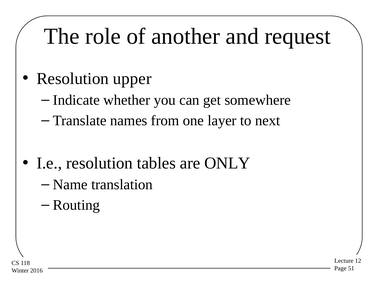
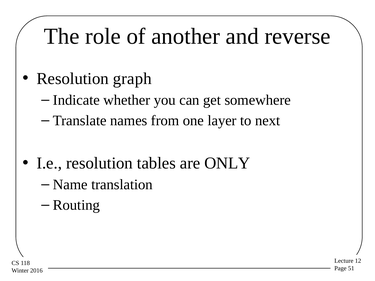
request: request -> reverse
upper: upper -> graph
